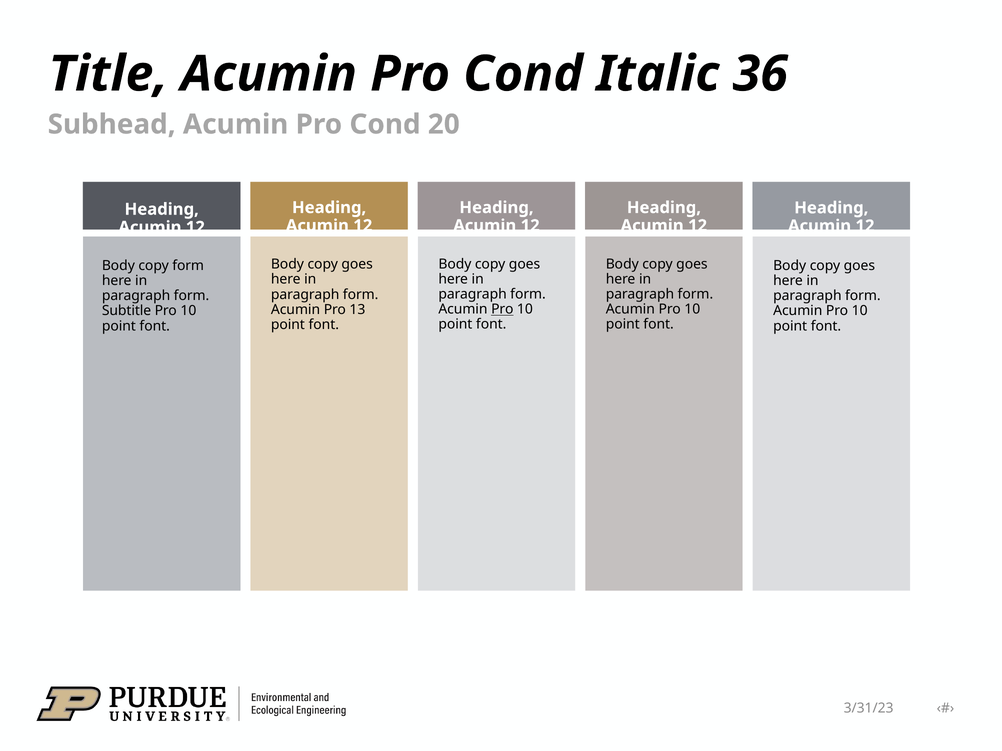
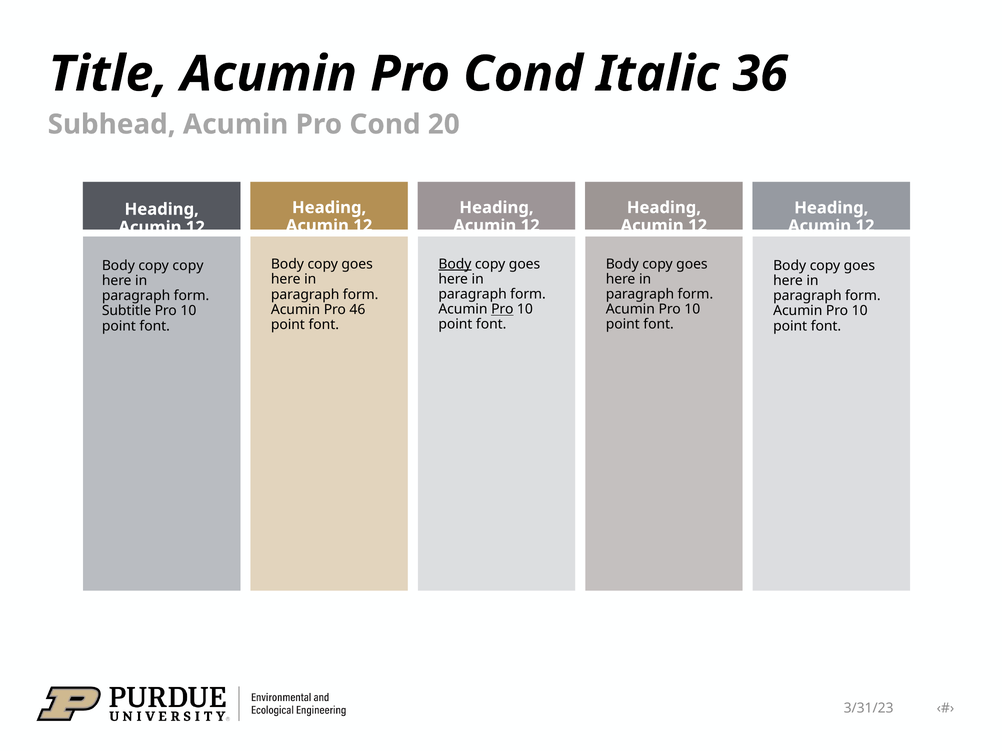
Body at (455, 264) underline: none -> present
copy form: form -> copy
13: 13 -> 46
